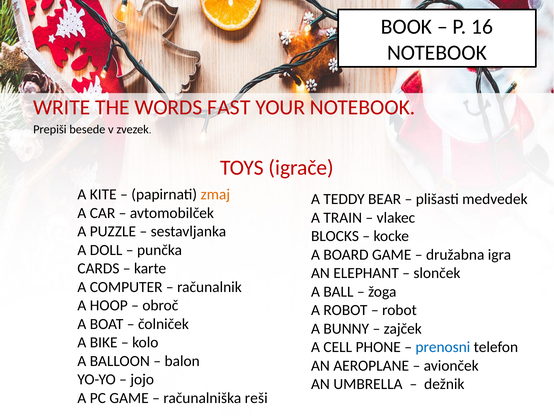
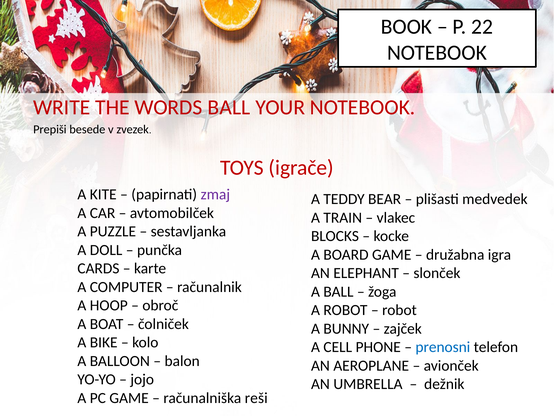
16: 16 -> 22
WORDS FAST: FAST -> BALL
zmaj colour: orange -> purple
